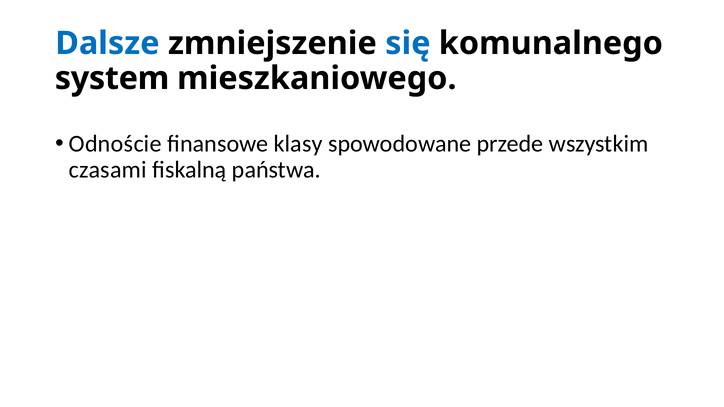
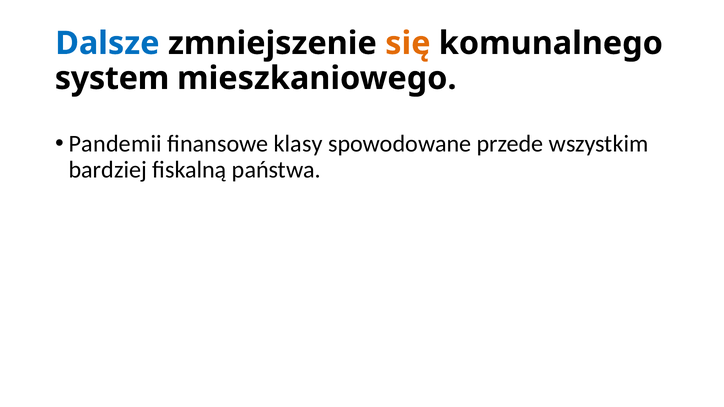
się colour: blue -> orange
Odnoście: Odnoście -> Pandemii
czasami: czasami -> bardziej
